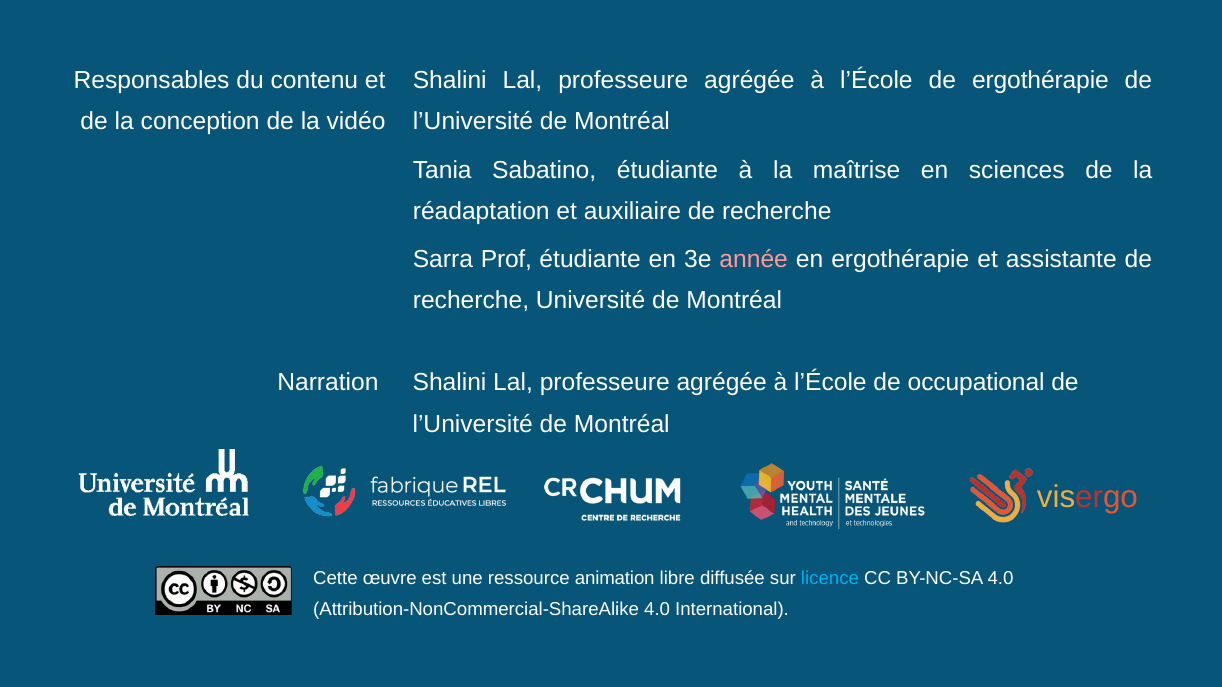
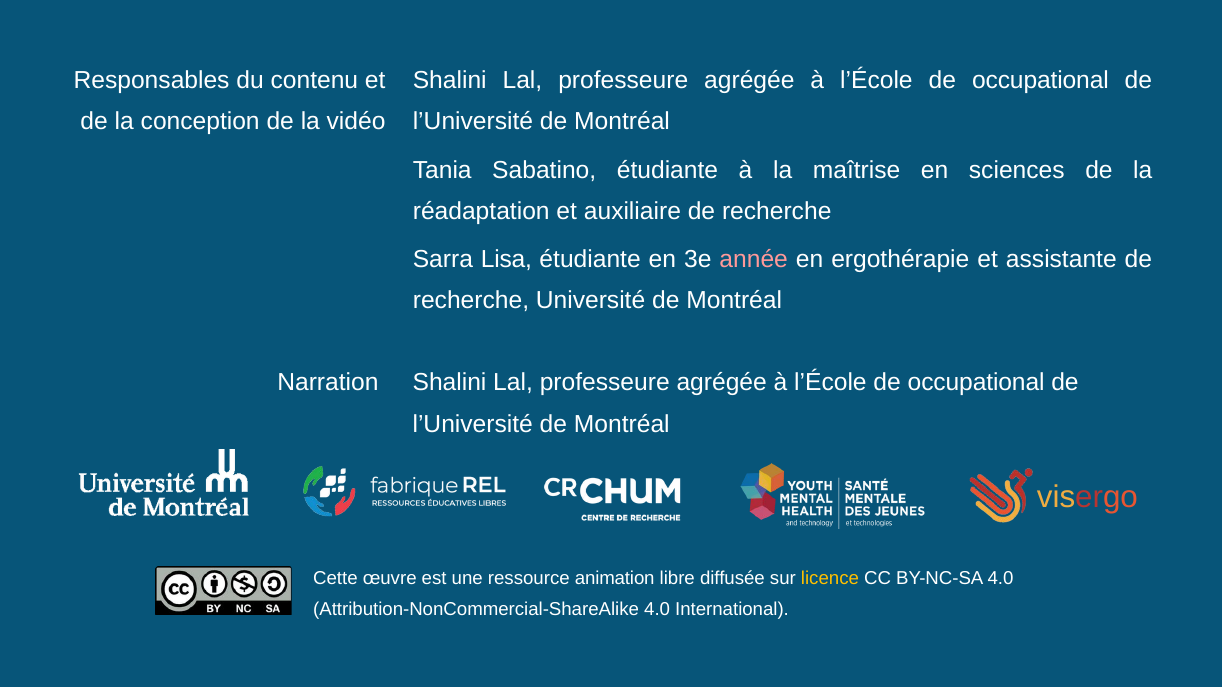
ergothérapie at (1040, 80): ergothérapie -> occupational
Prof: Prof -> Lisa
licence colour: light blue -> yellow
